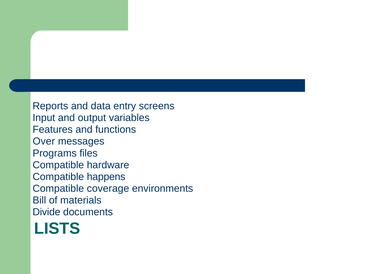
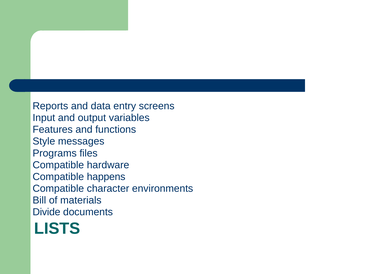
Over: Over -> Style
coverage: coverage -> character
